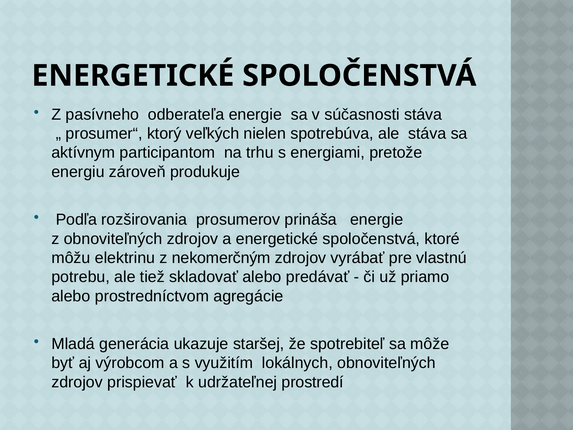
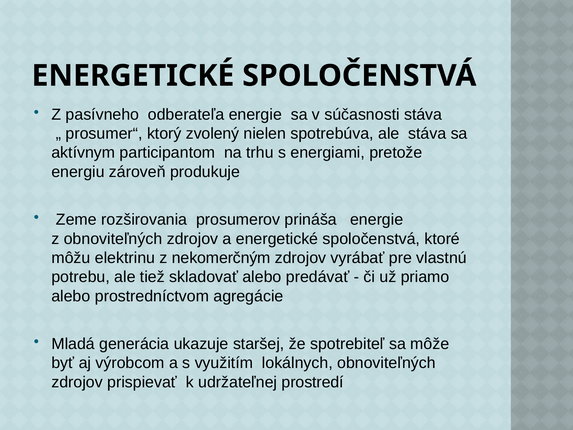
veľkých: veľkých -> zvolený
Podľa: Podľa -> Zeme
